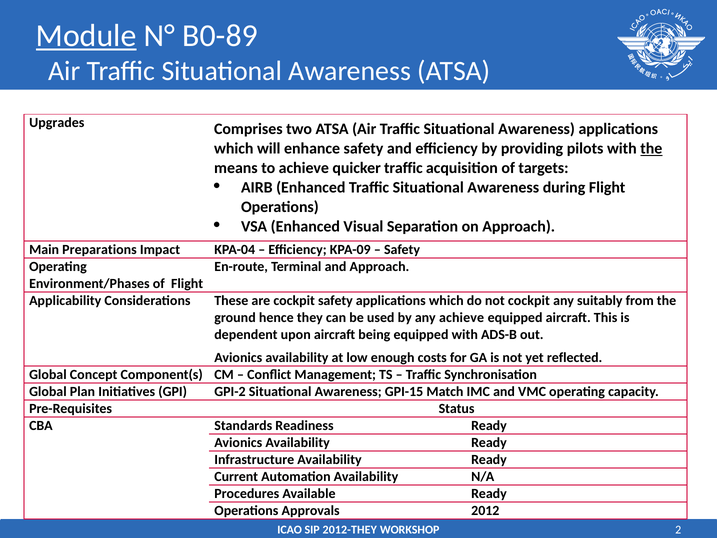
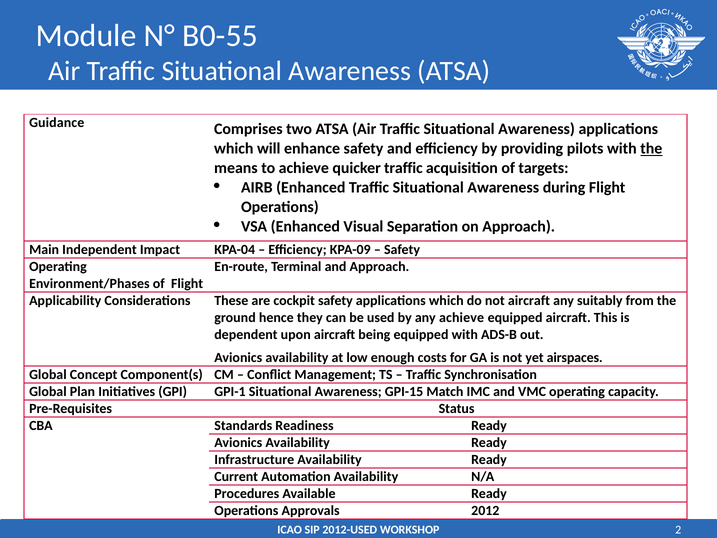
Module underline: present -> none
B0-89: B0-89 -> B0-55
Upgrades: Upgrades -> Guidance
Preparations: Preparations -> Independent
not cockpit: cockpit -> aircraft
reflected: reflected -> airspaces
GPI-2: GPI-2 -> GPI-1
2012-THEY: 2012-THEY -> 2012-USED
